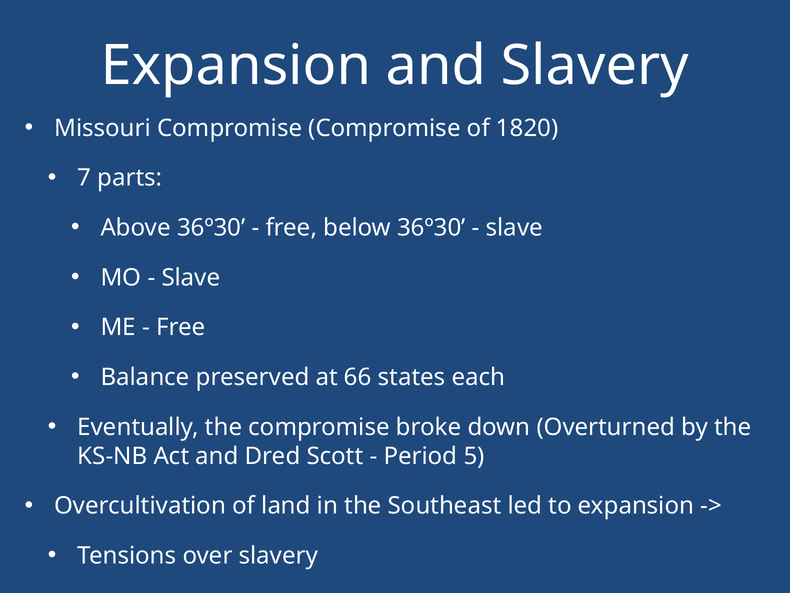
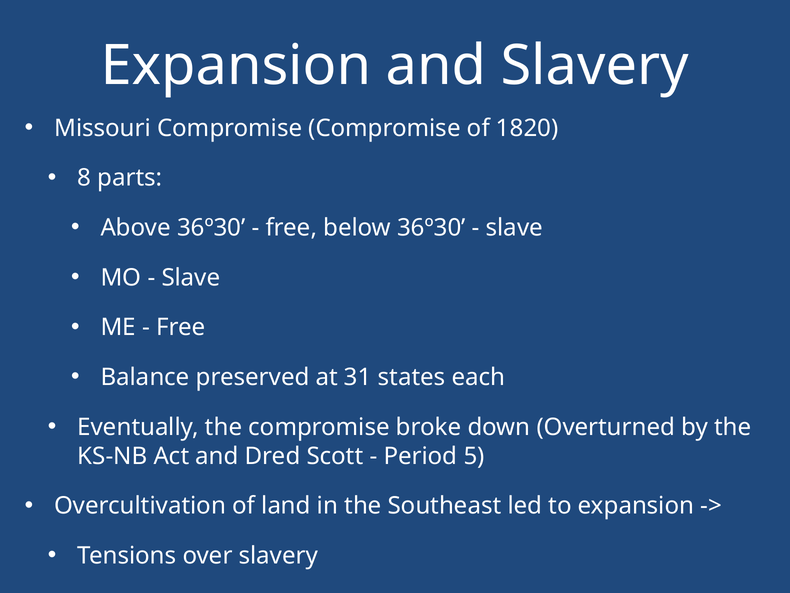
7: 7 -> 8
66: 66 -> 31
